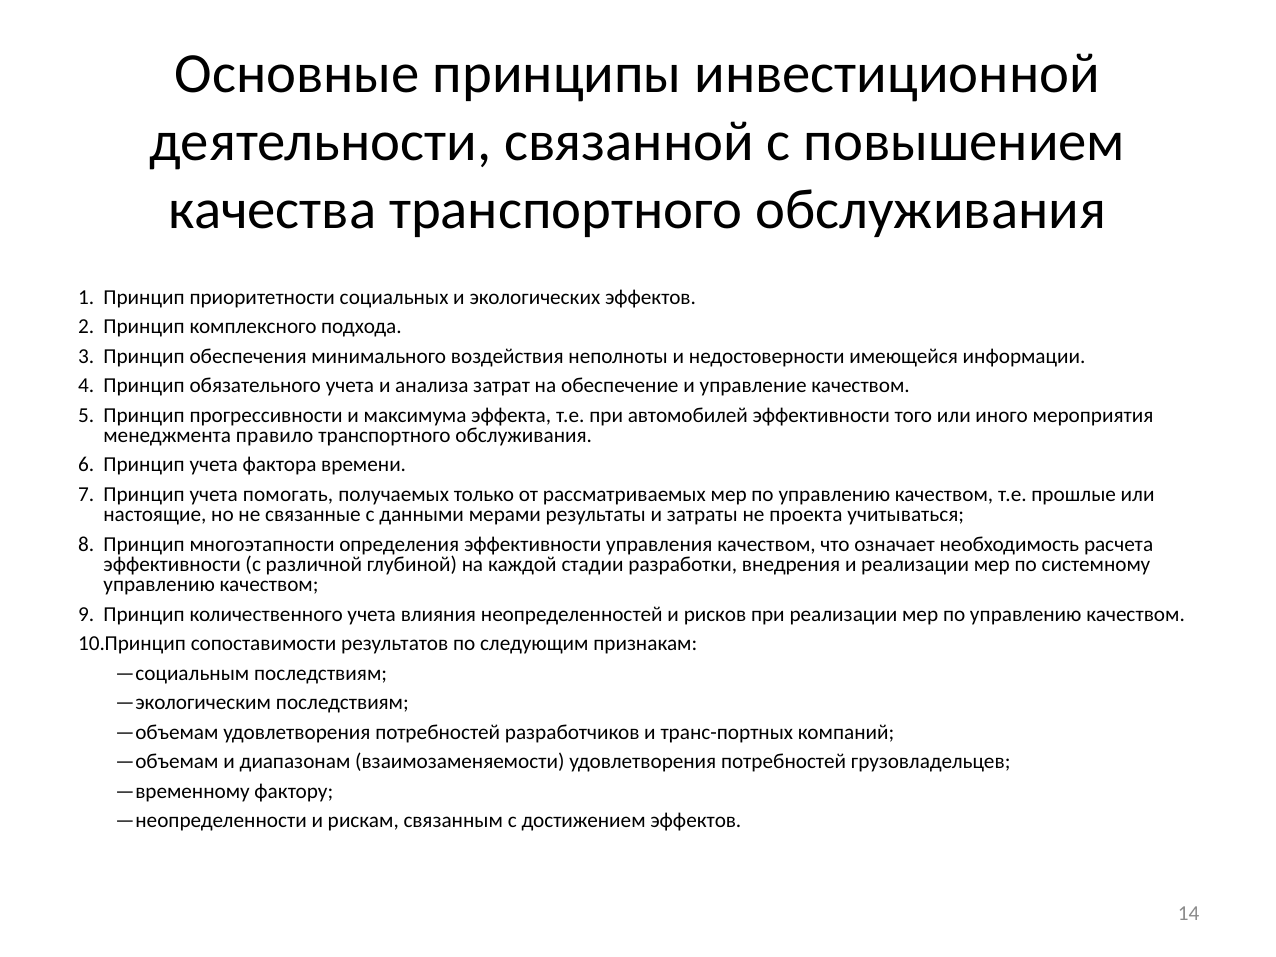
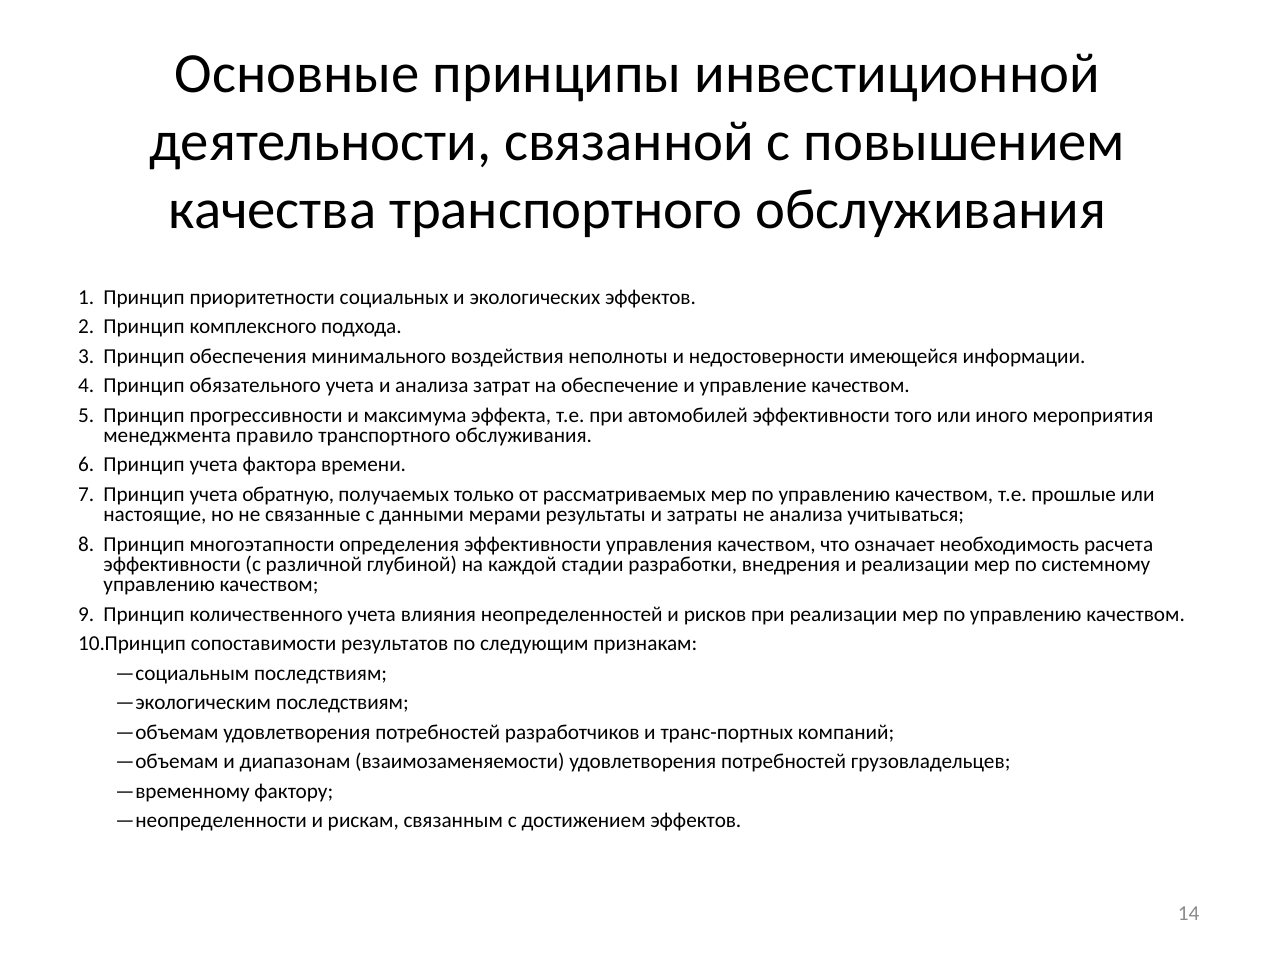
помогать: помогать -> обратную
не проекта: проекта -> анализа
